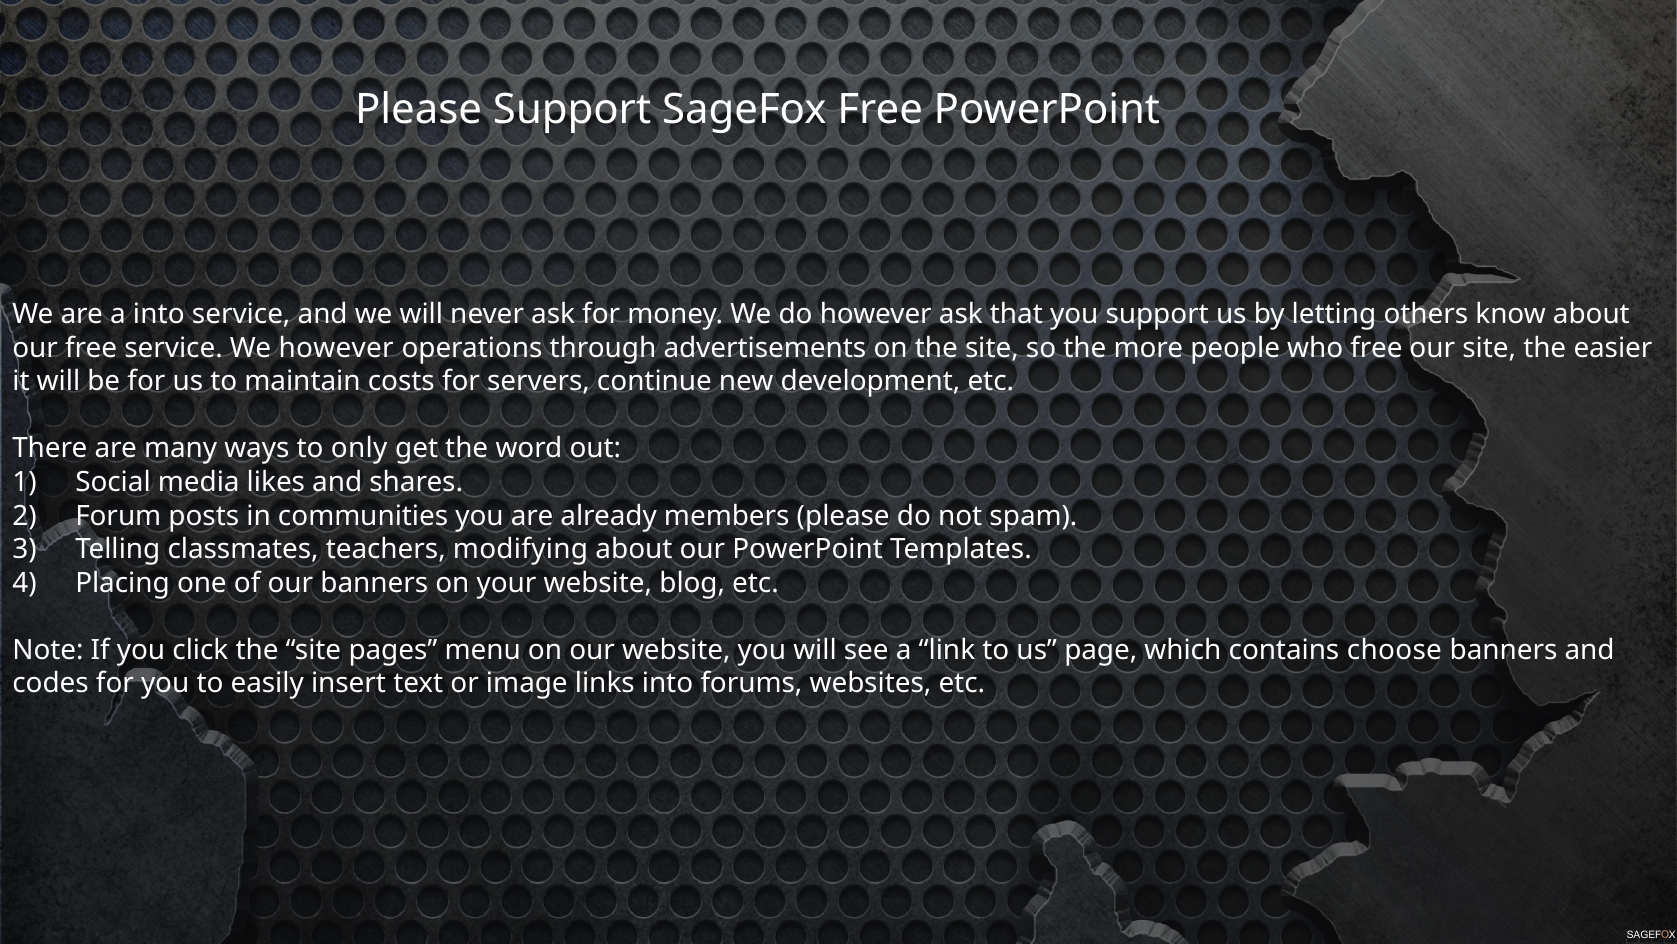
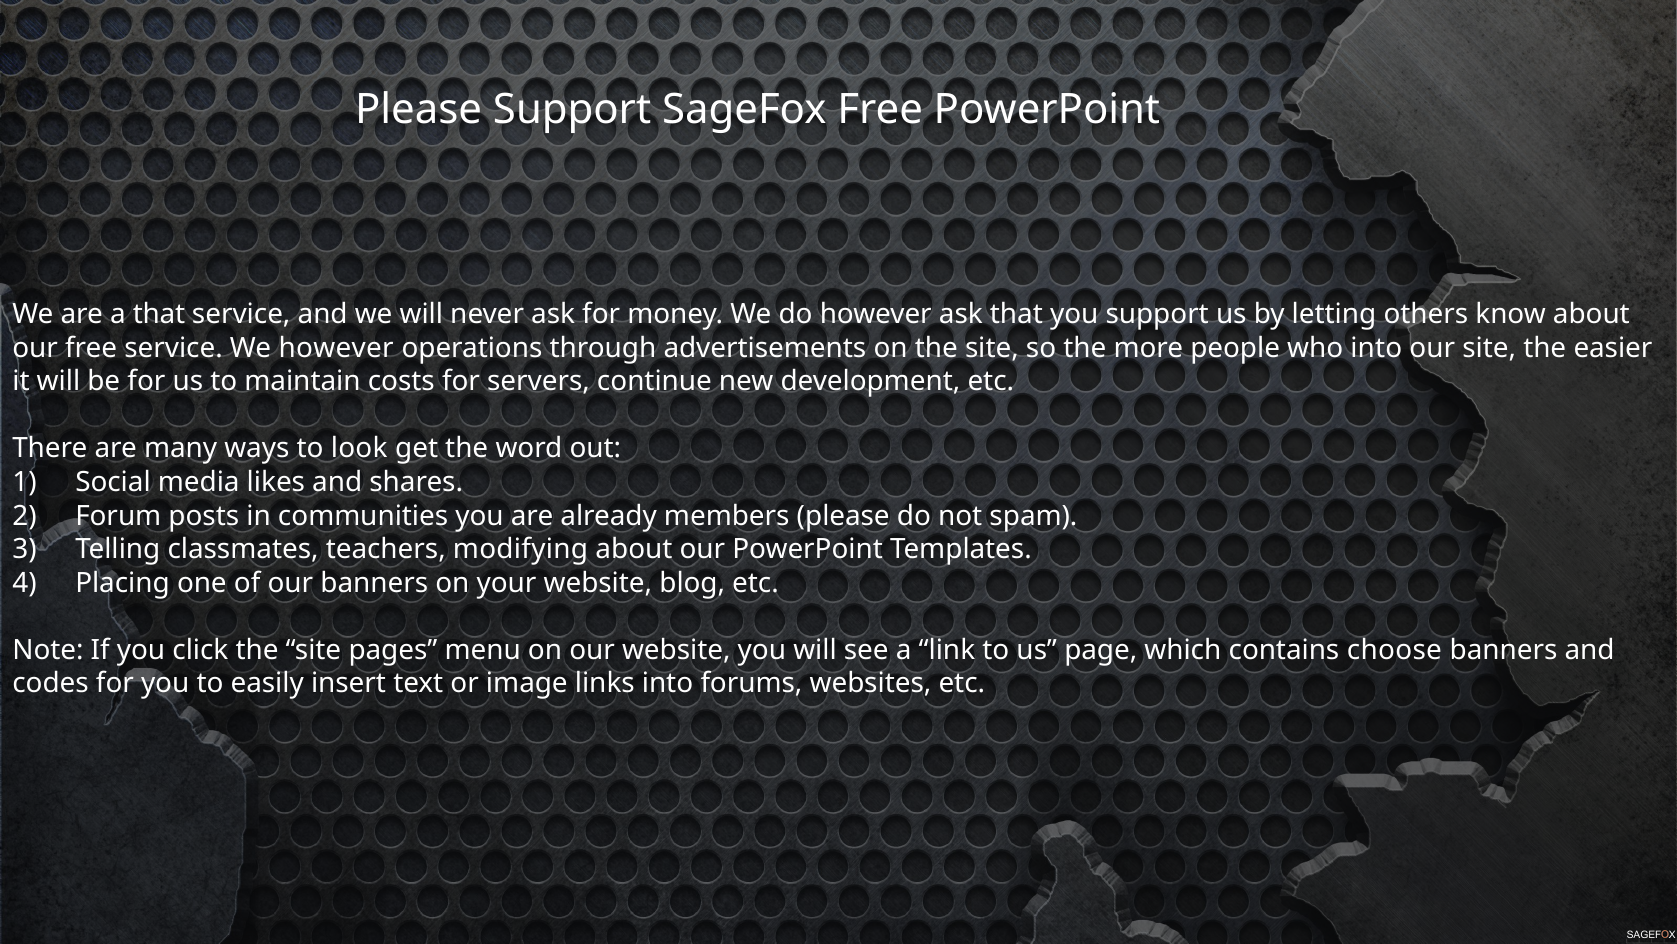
a into: into -> that
who free: free -> into
only: only -> look
